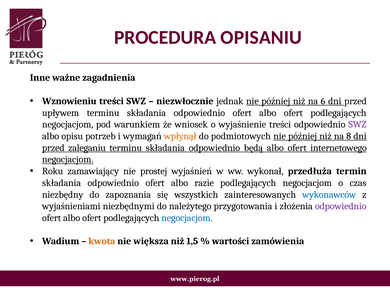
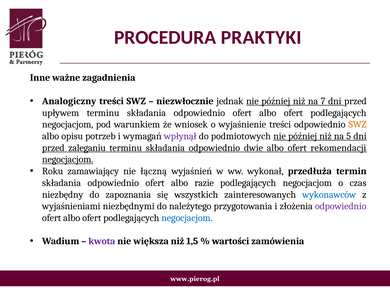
OPISANIU: OPISANIU -> PRAKTYKI
Wznowieniu: Wznowieniu -> Analogiczny
6: 6 -> 7
SWZ at (357, 125) colour: purple -> orange
wpłynął colour: orange -> purple
8: 8 -> 5
będą: będą -> dwie
internetowego: internetowego -> rekomendacji
prostej: prostej -> łączną
kwota colour: orange -> purple
